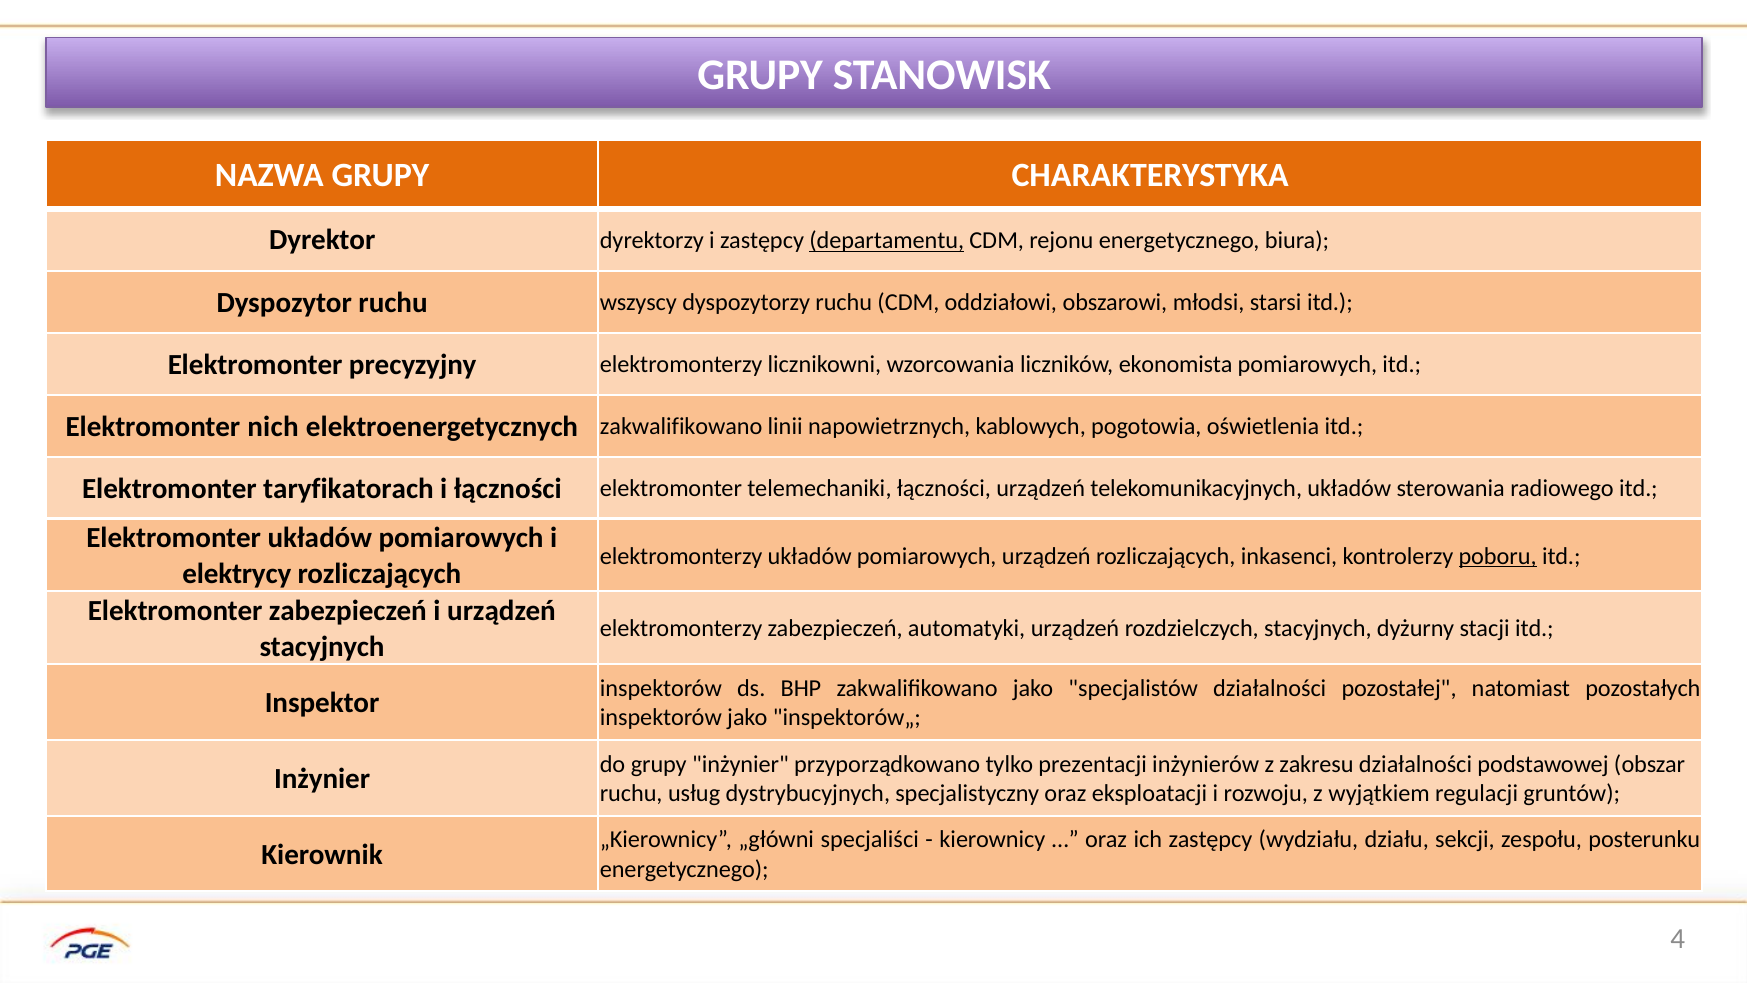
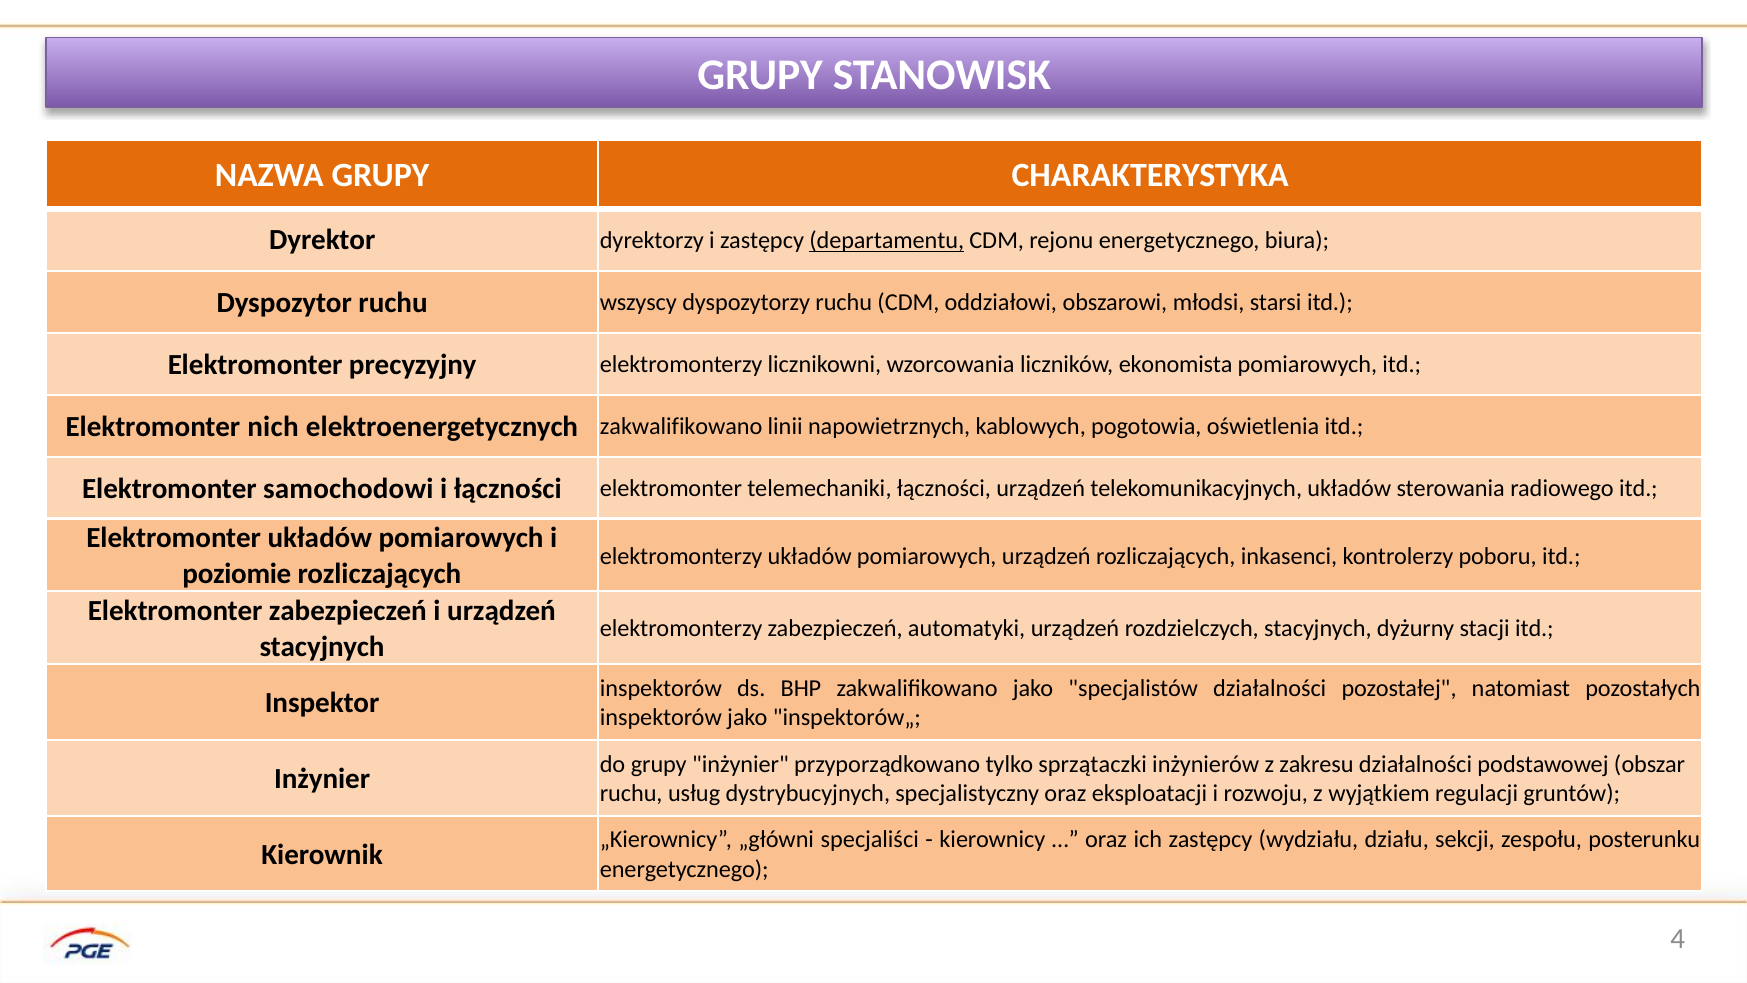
taryfikatorach: taryfikatorach -> samochodowi
poboru underline: present -> none
elektrycy: elektrycy -> poziomie
prezentacji: prezentacji -> sprzątaczki
